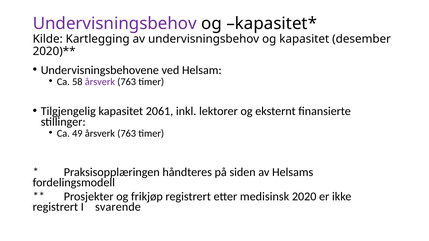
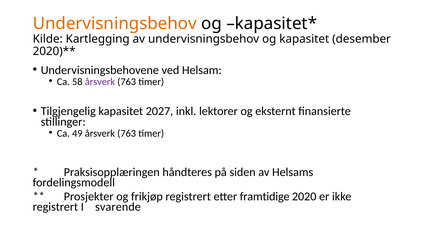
Undervisningsbehov at (115, 24) colour: purple -> orange
2061: 2061 -> 2027
medisinsk: medisinsk -> framtidige
